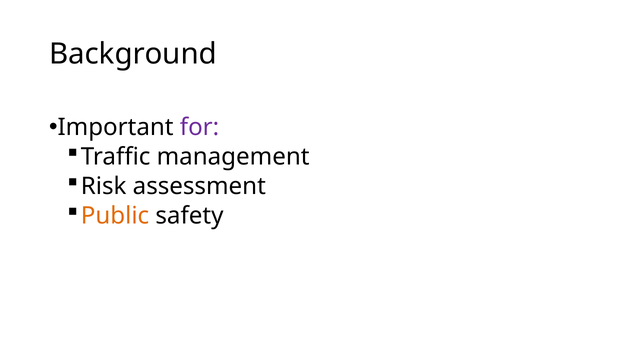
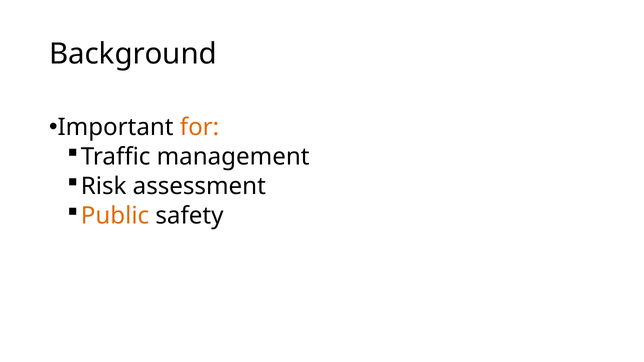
for colour: purple -> orange
